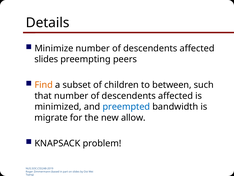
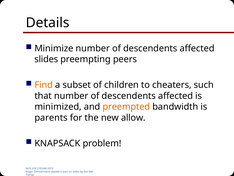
between: between -> cheaters
preempted colour: blue -> orange
migrate: migrate -> parents
